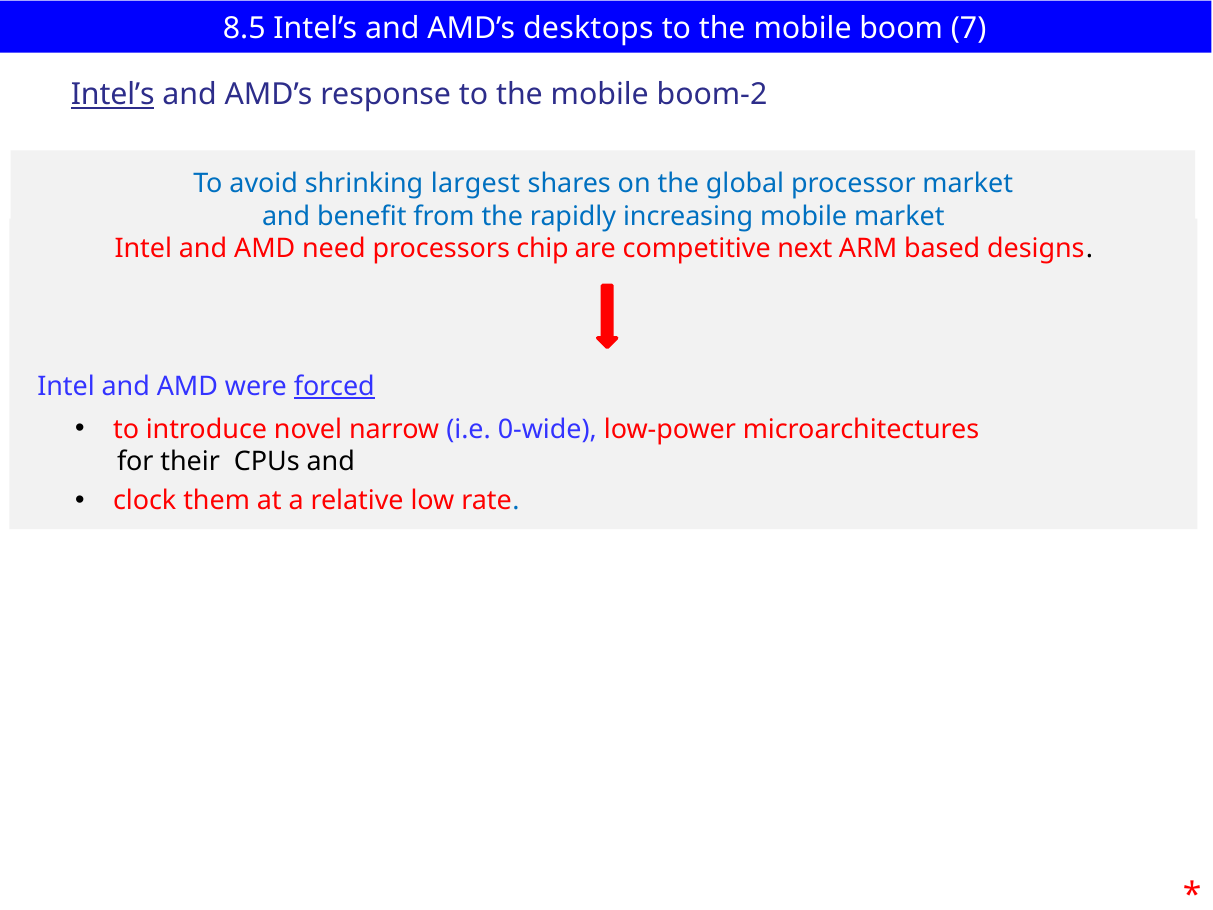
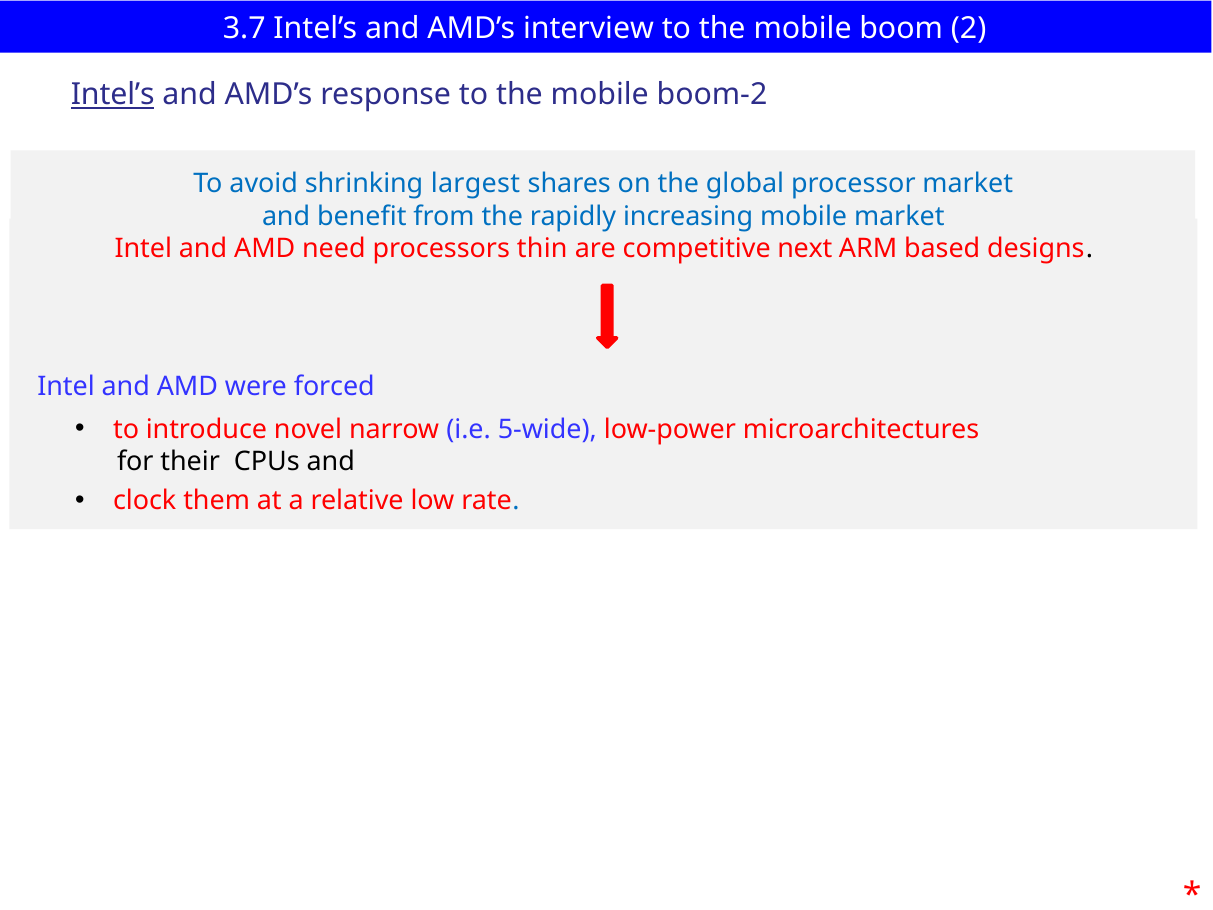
8.5: 8.5 -> 3.7
desktops: desktops -> interview
7: 7 -> 2
chip: chip -> thin
forced underline: present -> none
0-wide: 0-wide -> 5-wide
